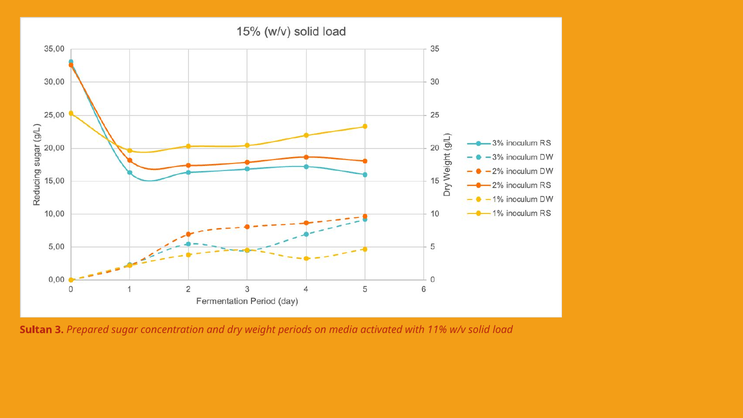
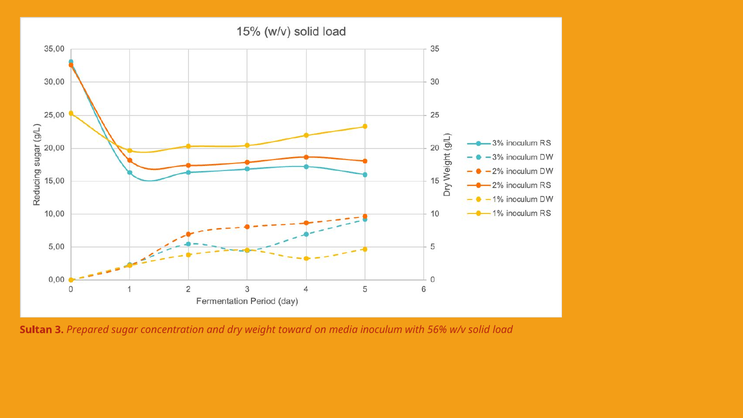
periods: periods -> toward
activated: activated -> inoculum
11%: 11% -> 56%
